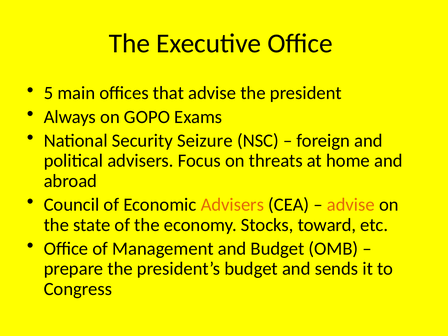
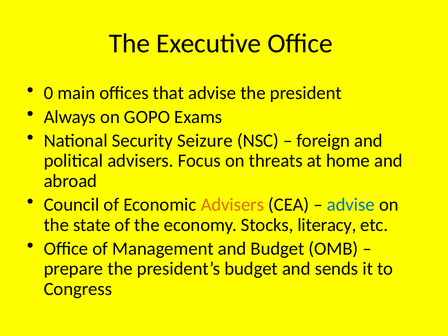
5: 5 -> 0
advise at (351, 205) colour: orange -> blue
toward: toward -> literacy
